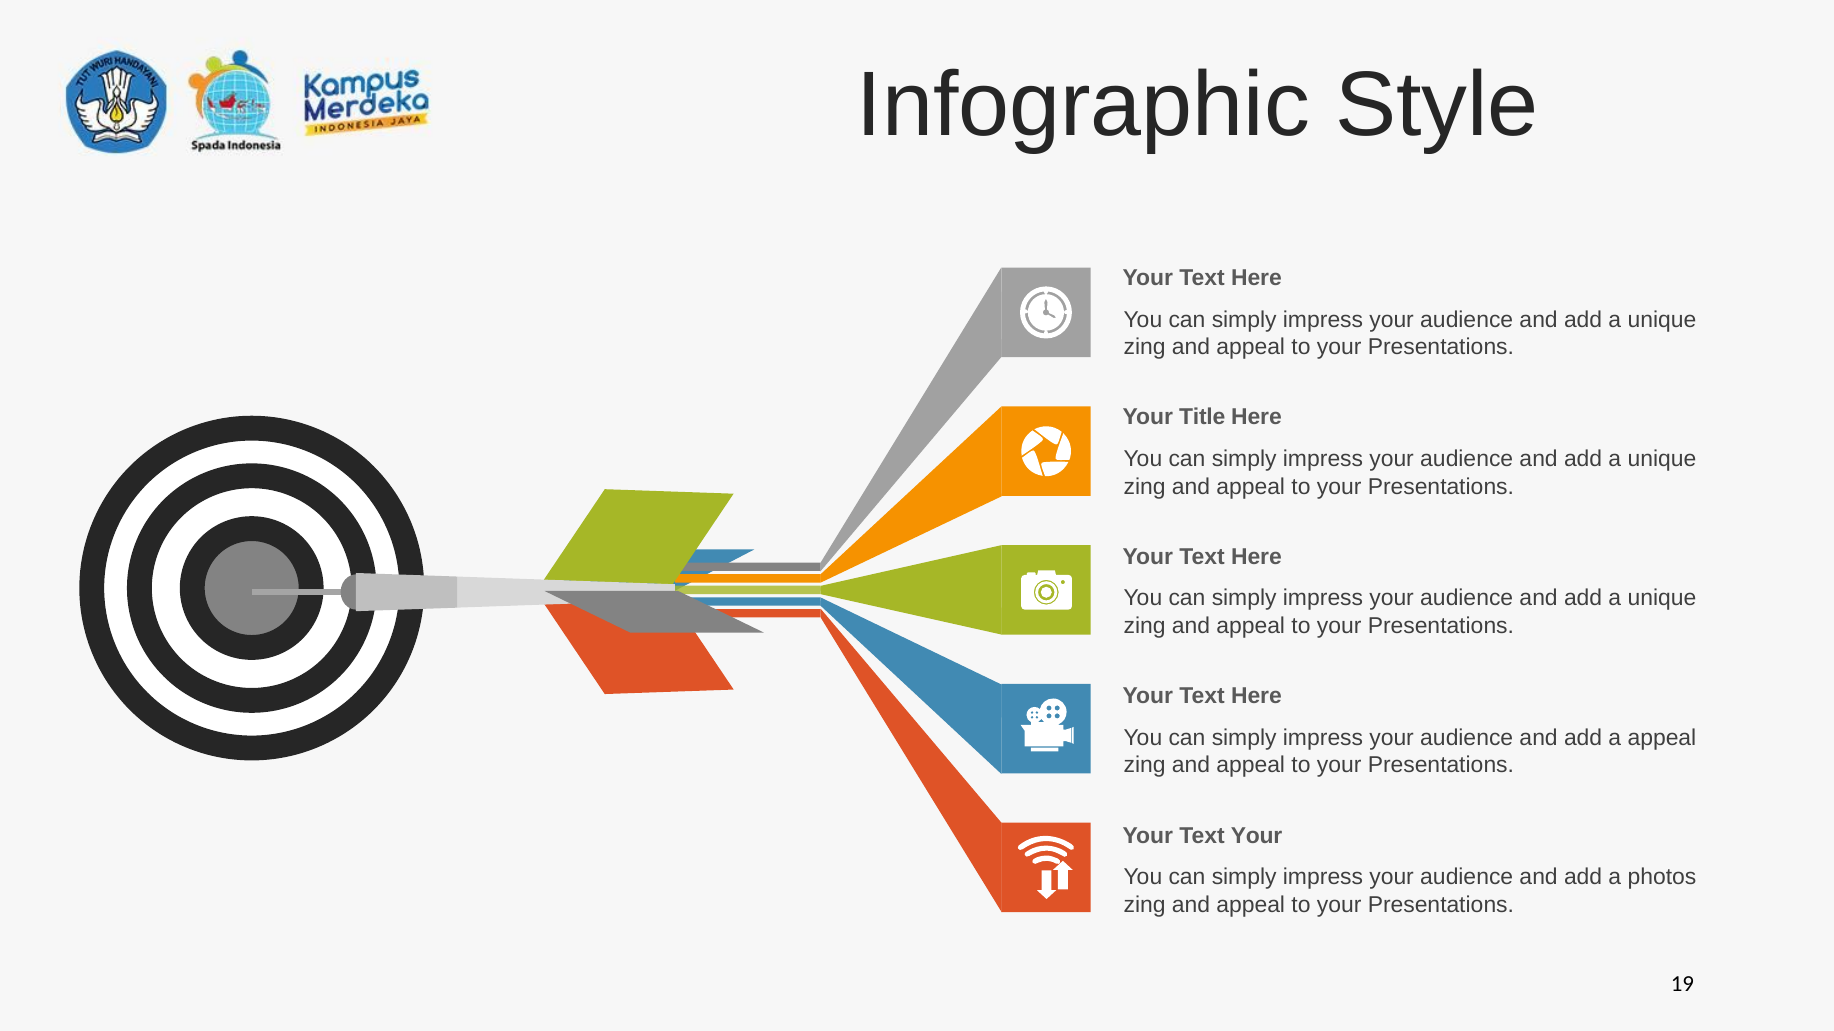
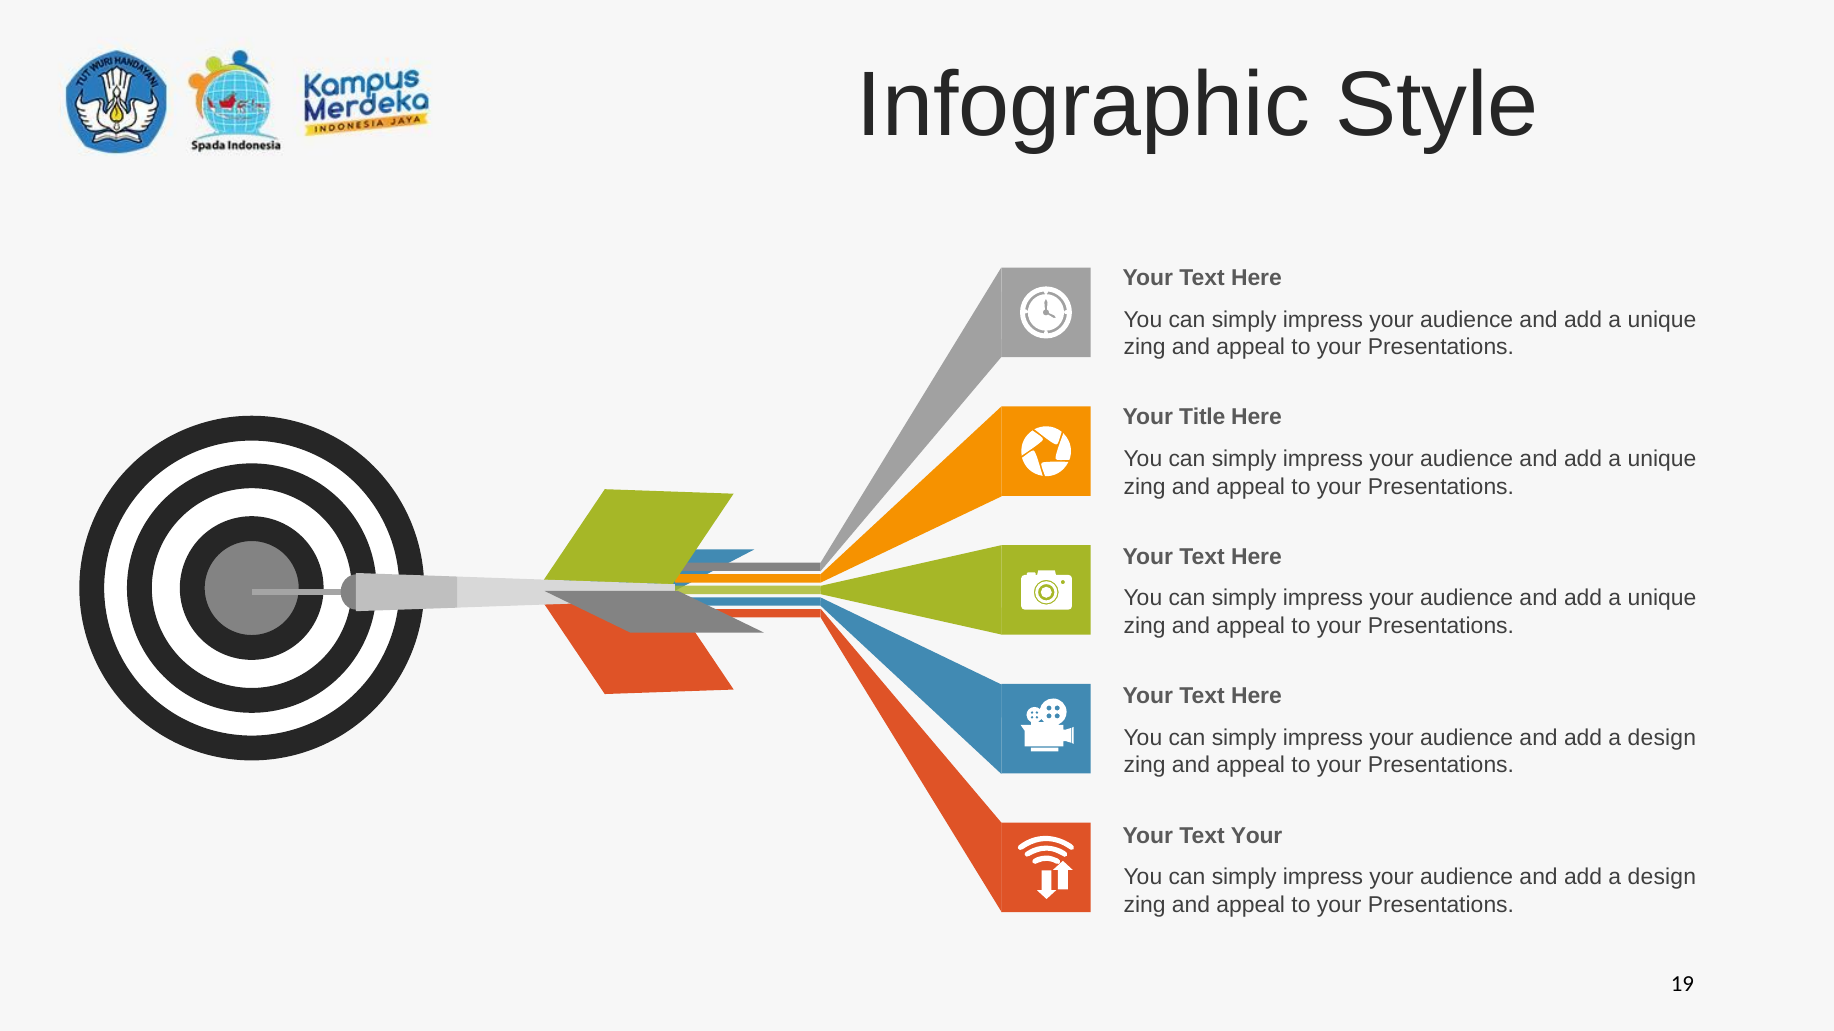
appeal at (1662, 738): appeal -> design
photos at (1662, 878): photos -> design
